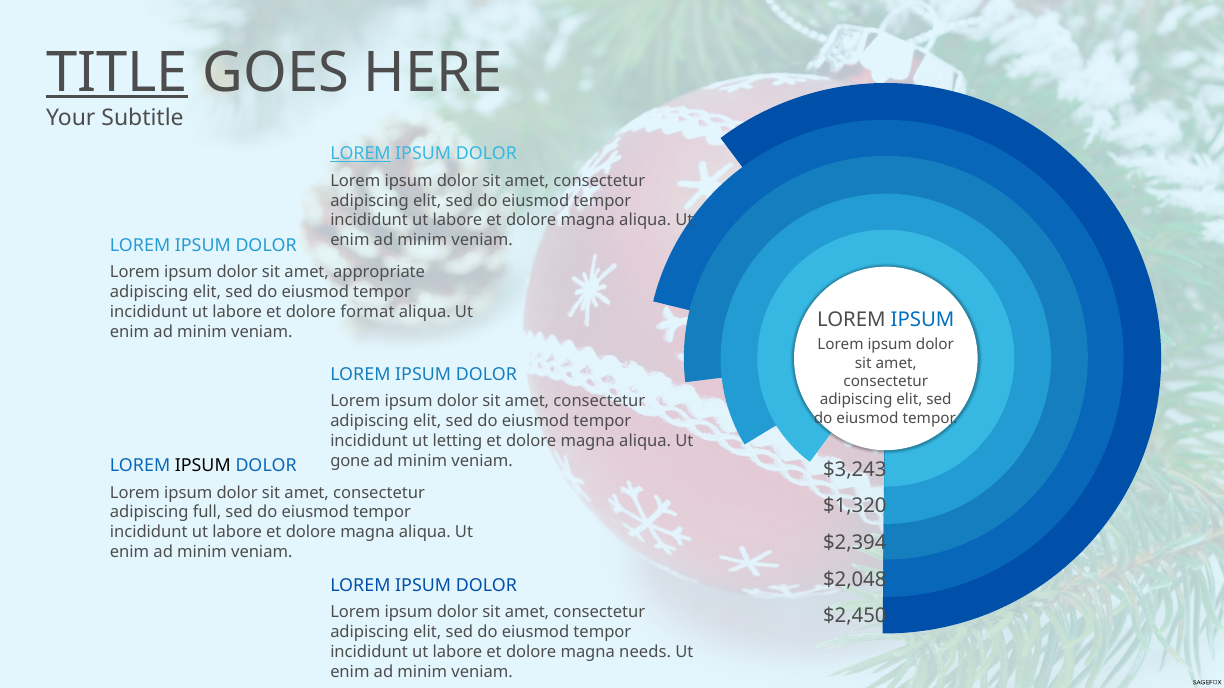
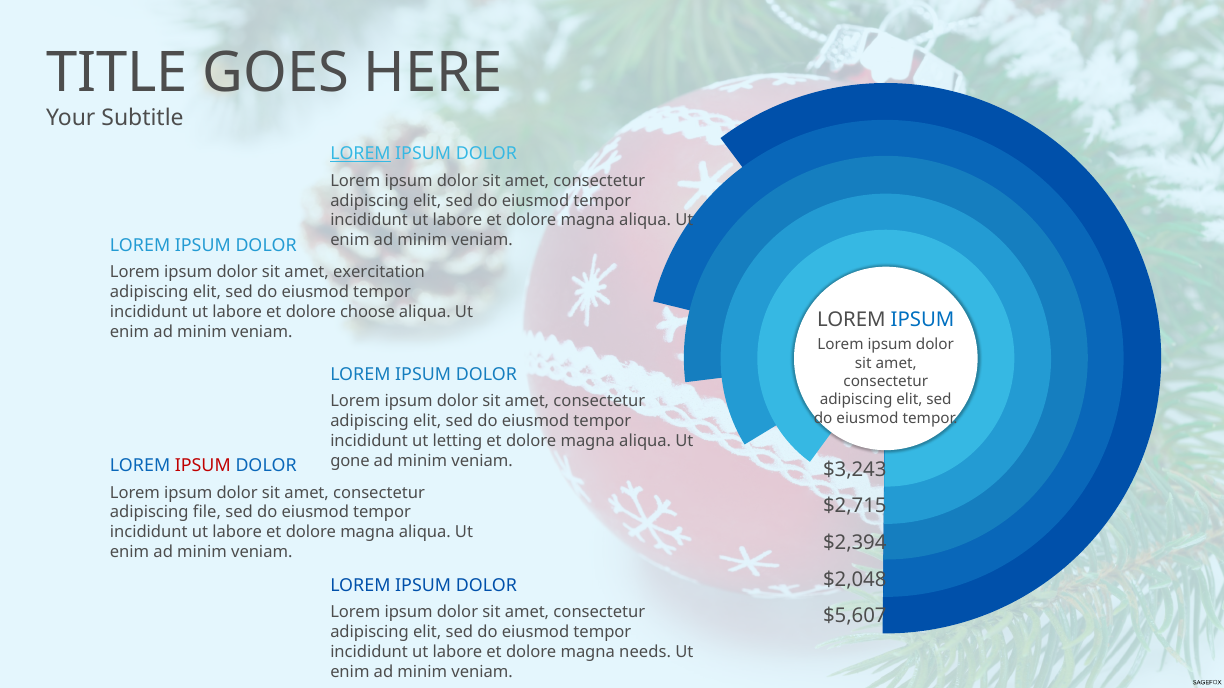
TITLE underline: present -> none
appropriate: appropriate -> exercitation
format: format -> choose
IPSUM at (203, 466) colour: black -> red
$1,320: $1,320 -> $2,715
full: full -> file
$2,450: $2,450 -> $5,607
